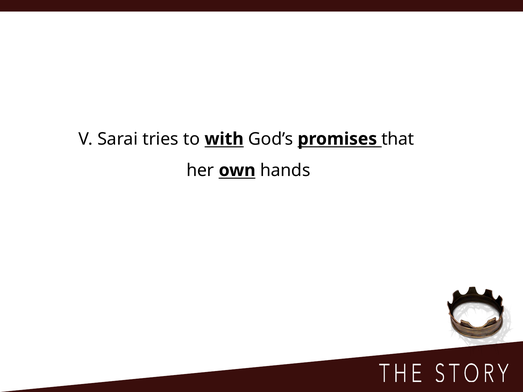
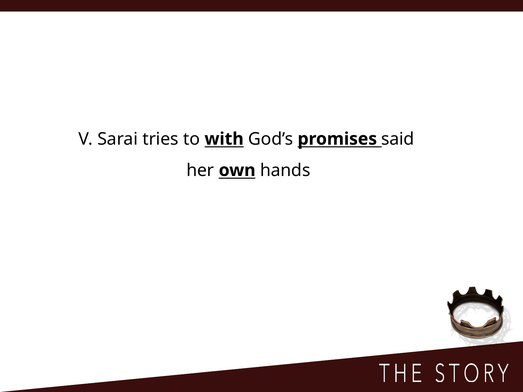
that: that -> said
